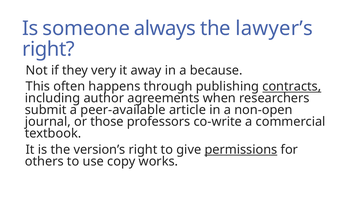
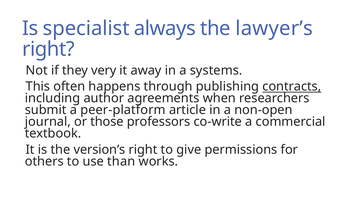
someone: someone -> specialist
because: because -> systems
peer-available: peer-available -> peer-platform
permissions underline: present -> none
copy: copy -> than
